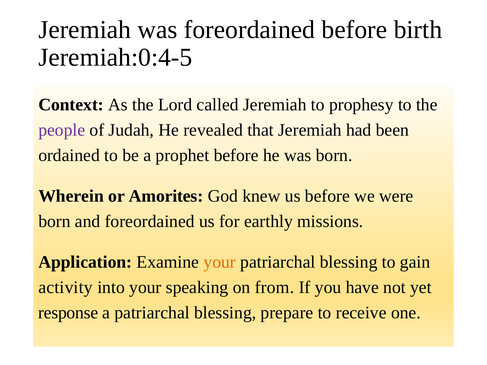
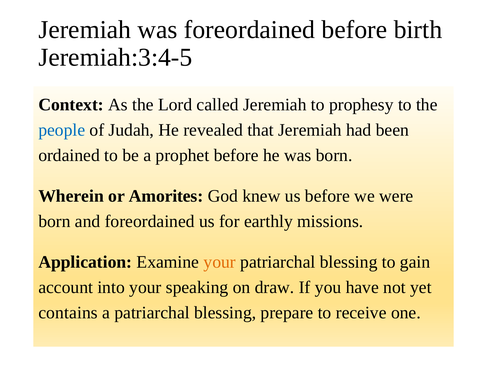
Jeremiah:0:4-5: Jeremiah:0:4-5 -> Jeremiah:3:4-5
people colour: purple -> blue
activity: activity -> account
from: from -> draw
response: response -> contains
